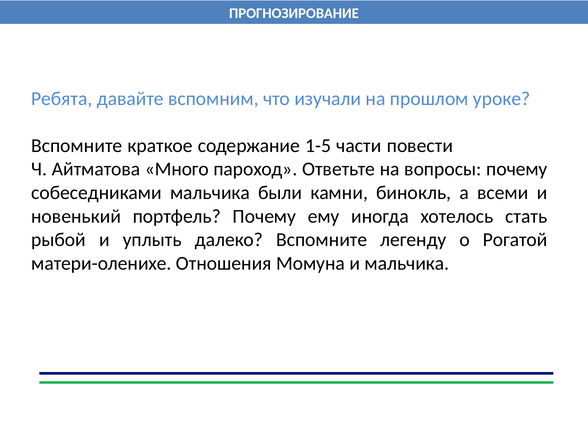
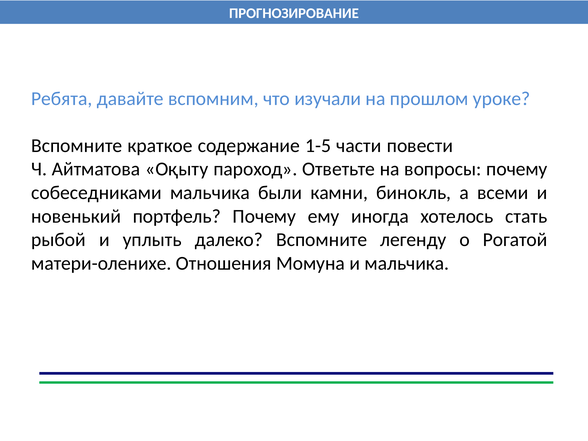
Много: Много -> Оқыту
